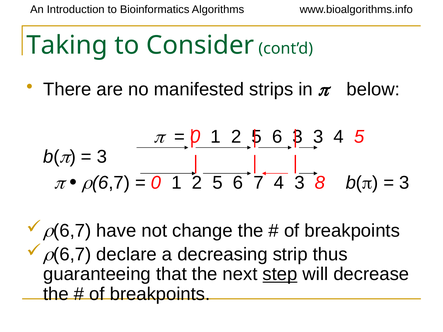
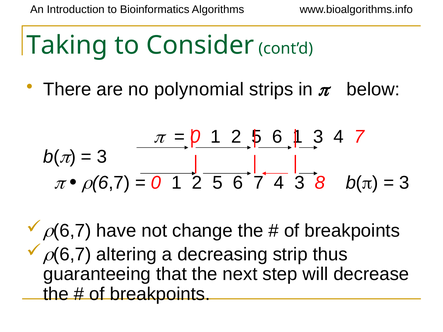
manifested: manifested -> polynomial
6 3: 3 -> 1
4 5: 5 -> 7
declare: declare -> altering
step underline: present -> none
